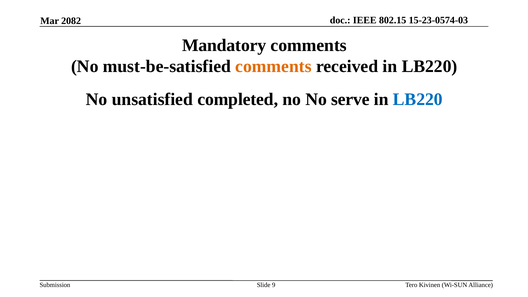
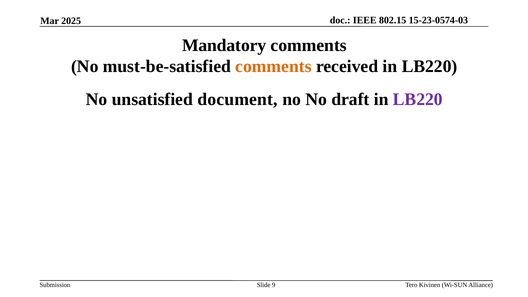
2082: 2082 -> 2025
completed: completed -> document
serve: serve -> draft
LB220 at (418, 100) colour: blue -> purple
